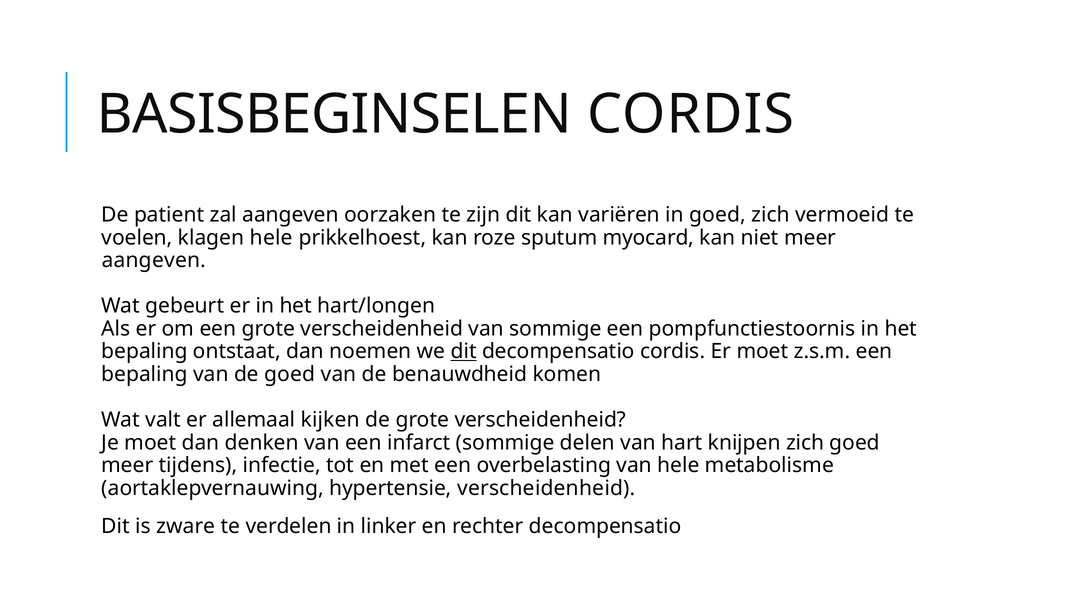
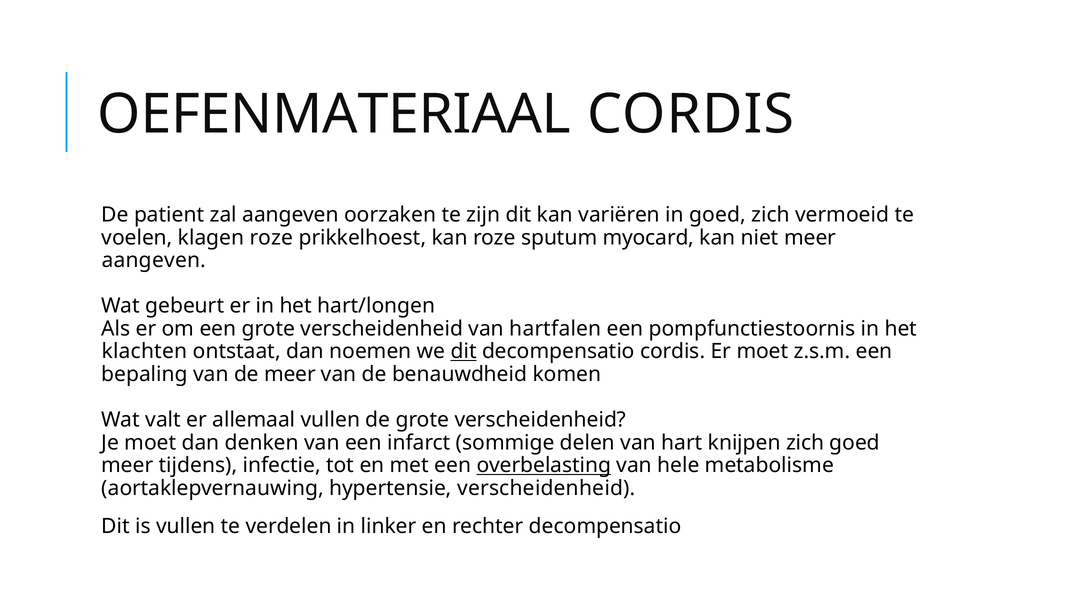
BASISBEGINSELEN: BASISBEGINSELEN -> OEFENMATERIAAL
klagen hele: hele -> roze
van sommige: sommige -> hartfalen
bepaling at (145, 352): bepaling -> klachten
de goed: goed -> meer
allemaal kijken: kijken -> vullen
overbelasting underline: none -> present
is zware: zware -> vullen
